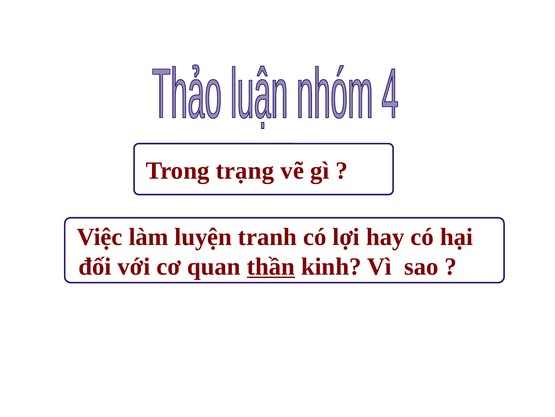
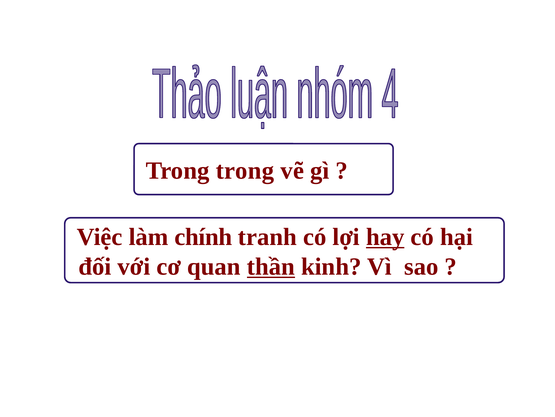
Trong trạng: trạng -> trong
luyện: luyện -> chính
hay underline: none -> present
